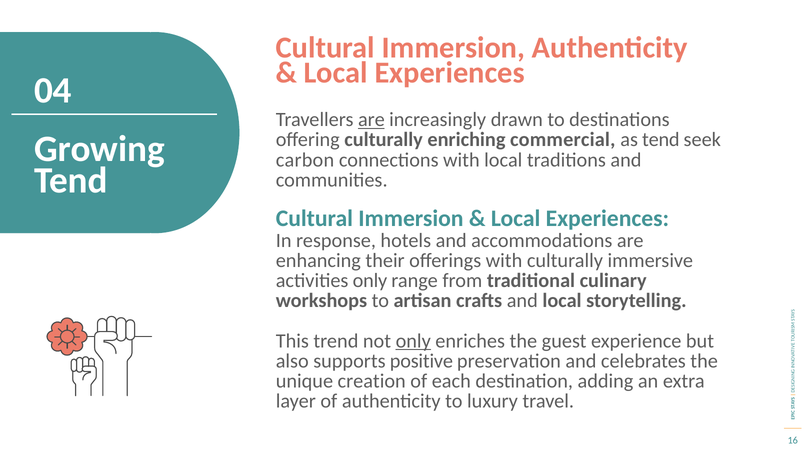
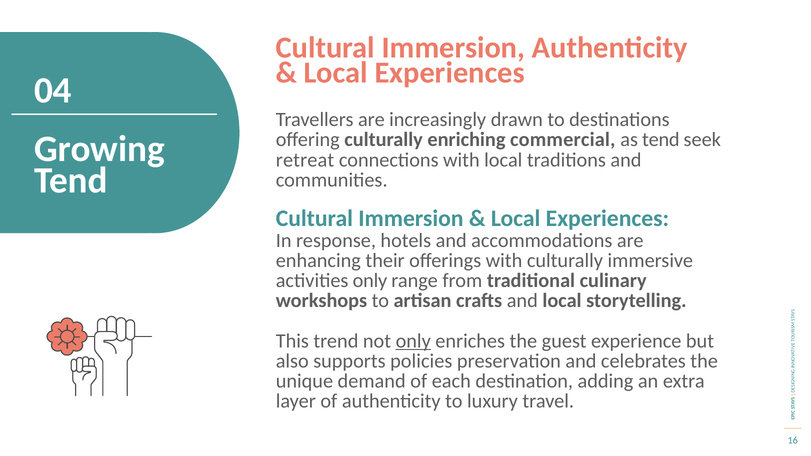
are at (371, 120) underline: present -> none
carbon: carbon -> retreat
positive: positive -> policies
creation: creation -> demand
